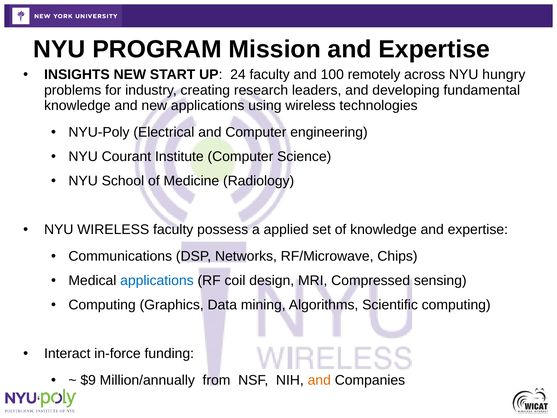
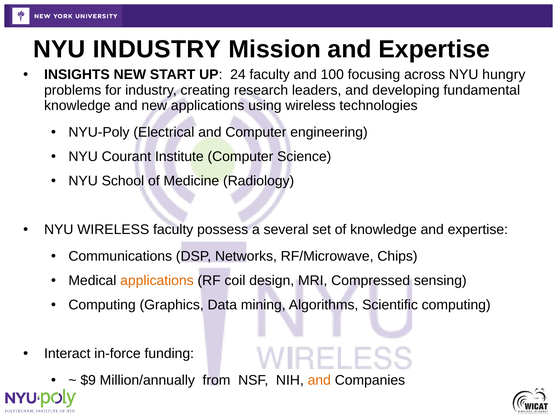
NYU PROGRAM: PROGRAM -> INDUSTRY
remotely: remotely -> focusing
applied: applied -> several
applications at (157, 280) colour: blue -> orange
